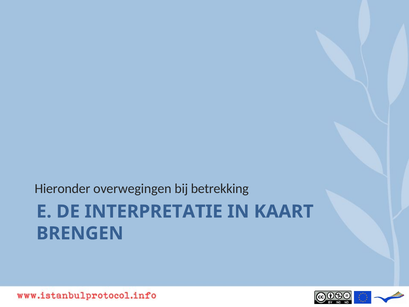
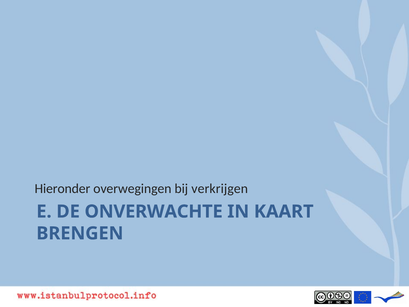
betrekking: betrekking -> verkrijgen
INTERPRETATIE: INTERPRETATIE -> ONVERWACHTE
